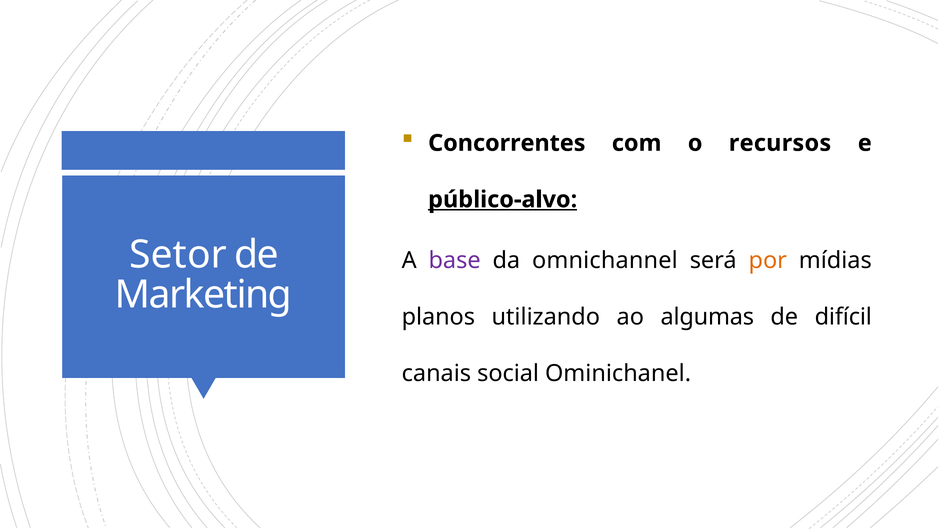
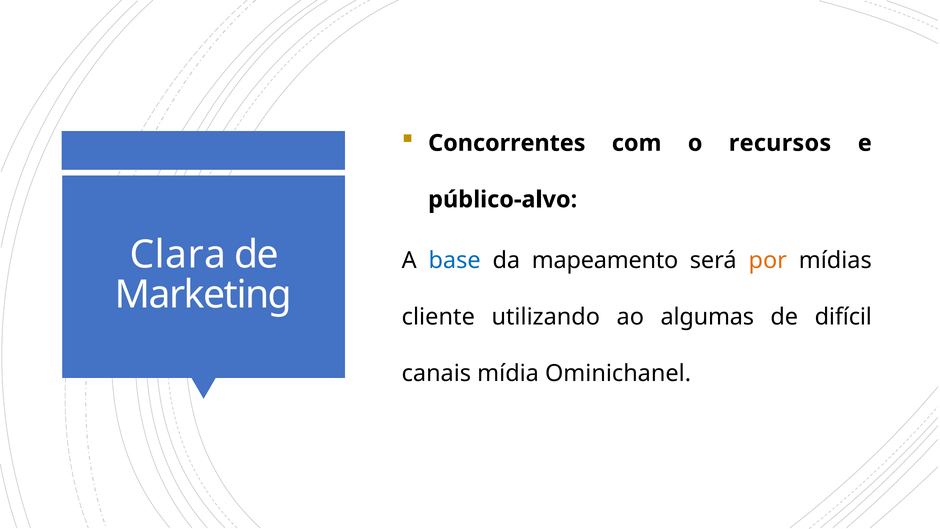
público-alvo underline: present -> none
Setor: Setor -> Clara
base colour: purple -> blue
omnichannel: omnichannel -> mapeamento
planos: planos -> cliente
social: social -> mídia
